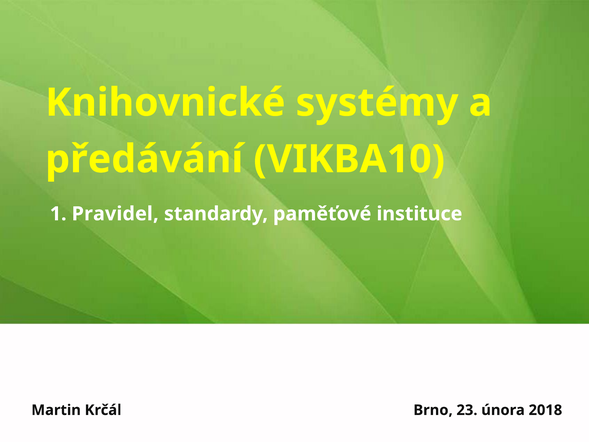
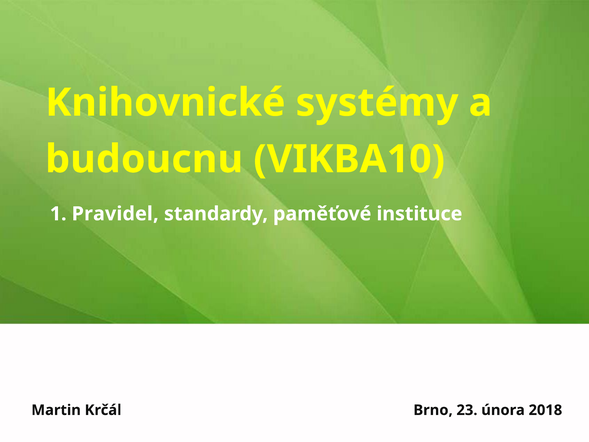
předávání: předávání -> budoucnu
